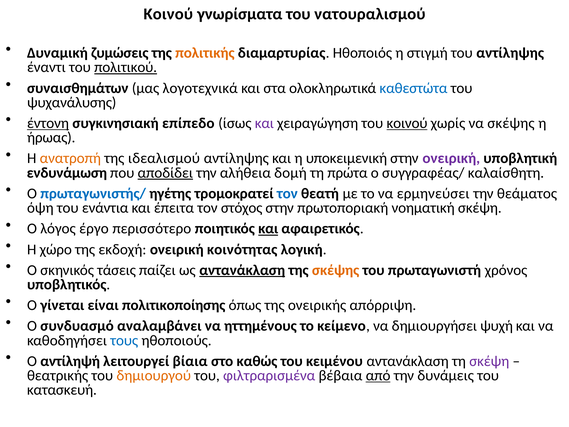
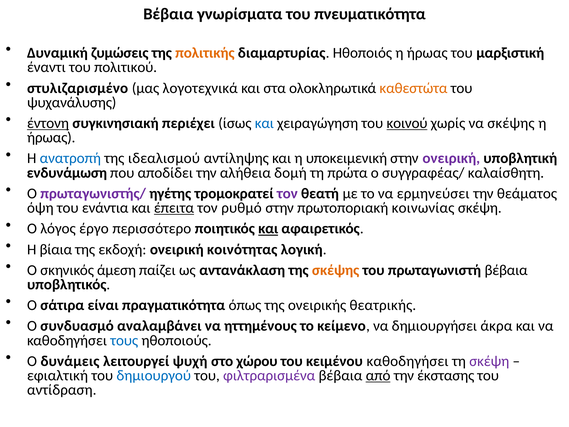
Κοινού at (168, 14): Κοινού -> Βέβαια
νατουραλισμού: νατουραλισμού -> πνευματικότητα
στιγμή at (427, 53): στιγμή -> ήρωας
του αντίληψης: αντίληψης -> μαρξιστική
πολιτικού underline: present -> none
συναισθημάτων: συναισθημάτων -> στυλιζαρισμένο
καθεστώτα colour: blue -> orange
επίπεδο: επίπεδο -> περιέχει
και at (264, 123) colour: purple -> blue
ανατροπή colour: orange -> blue
αποδίδει underline: present -> none
πρωταγωνιστής/ colour: blue -> purple
τον at (287, 193) colour: blue -> purple
έπειτα underline: none -> present
στόχος: στόχος -> ρυθμό
νοηματική: νοηματική -> κοινωνίας
χώρο: χώρο -> βίαια
τάσεις: τάσεις -> άμεση
αντανάκλαση at (242, 270) underline: present -> none
πρωταγωνιστή χρόνος: χρόνος -> βέβαια
γίνεται: γίνεται -> σάτιρα
πολιτικοποίησης: πολιτικοποίησης -> πραγματικότητα
απόρριψη: απόρριψη -> θεατρικής
ψυχή: ψυχή -> άκρα
αντίληψή: αντίληψή -> δυνάμεις
βίαια: βίαια -> ψυχή
καθώς: καθώς -> χώρου
κειμένου αντανάκλαση: αντανάκλαση -> καθοδηγήσει
θεατρικής: θεατρικής -> εφιαλτική
δημιουργού colour: orange -> blue
δυνάμεις: δυνάμεις -> έκστασης
κατασκευή: κατασκευή -> αντίδραση
